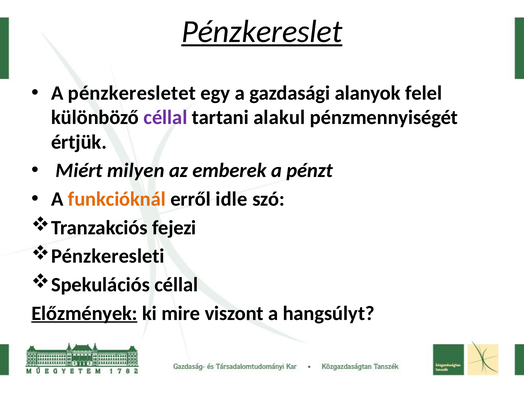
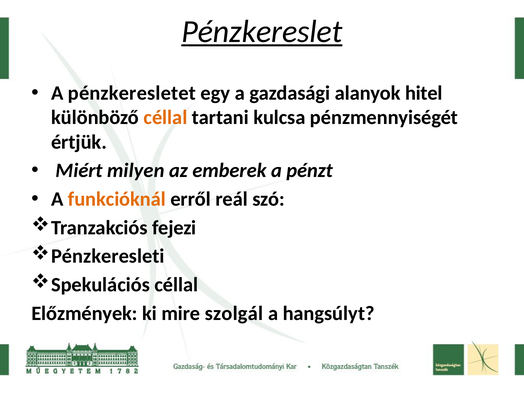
felel: felel -> hitel
céllal at (165, 118) colour: purple -> orange
alakul: alakul -> kulcsa
idle: idle -> reál
Előzmények underline: present -> none
viszont: viszont -> szolgál
